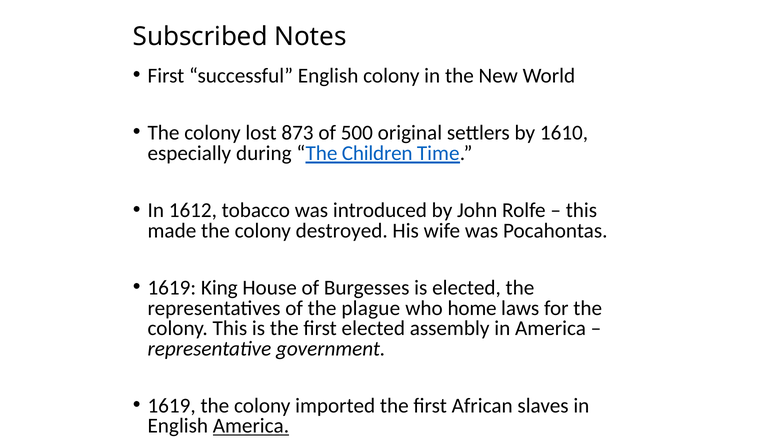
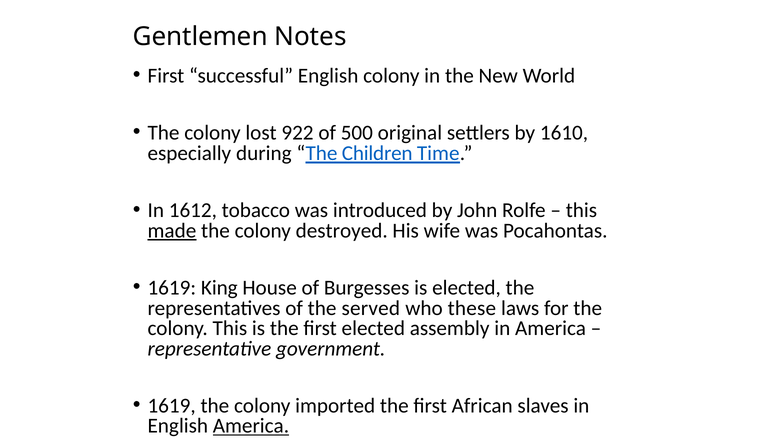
Subscribed: Subscribed -> Gentlemen
873: 873 -> 922
made underline: none -> present
plague: plague -> served
home: home -> these
